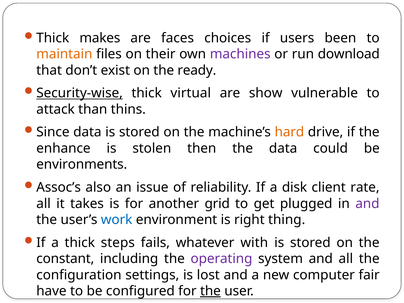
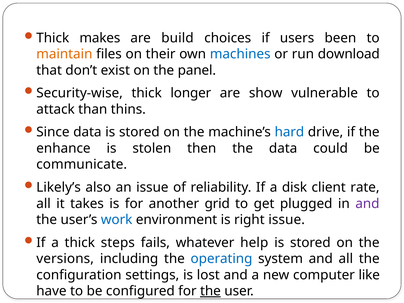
faces: faces -> build
machines colour: purple -> blue
ready: ready -> panel
Security-wise underline: present -> none
virtual: virtual -> longer
hard colour: orange -> blue
environments: environments -> communicate
Assoc’s: Assoc’s -> Likely’s
right thing: thing -> issue
with: with -> help
constant: constant -> versions
operating colour: purple -> blue
fair: fair -> like
